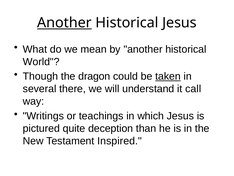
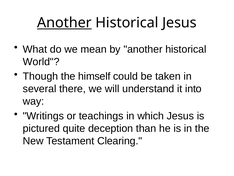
dragon: dragon -> himself
taken underline: present -> none
call: call -> into
Inspired: Inspired -> Clearing
